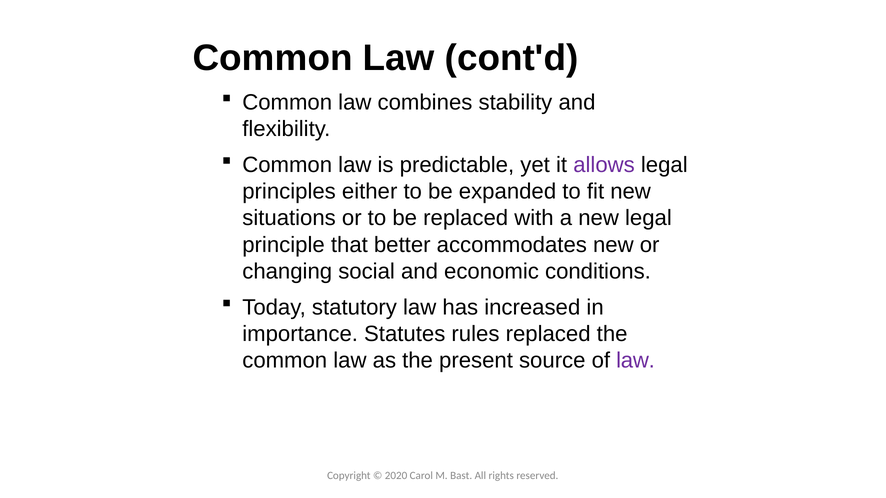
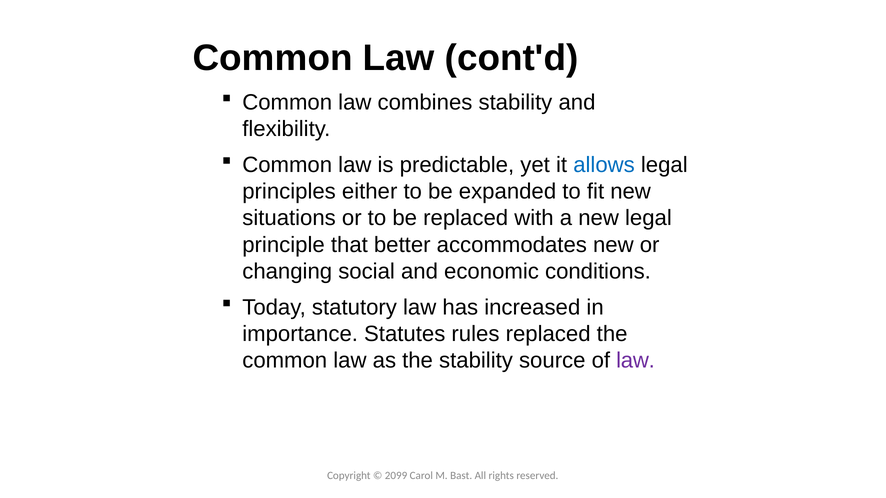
allows colour: purple -> blue
the present: present -> stability
2020: 2020 -> 2099
